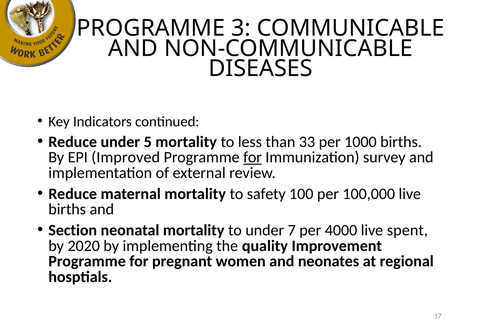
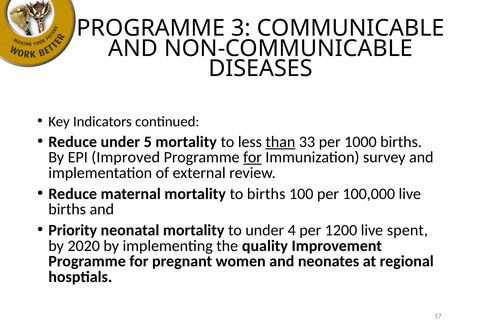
than underline: none -> present
to safety: safety -> births
Section: Section -> Priority
7: 7 -> 4
4000: 4000 -> 1200
